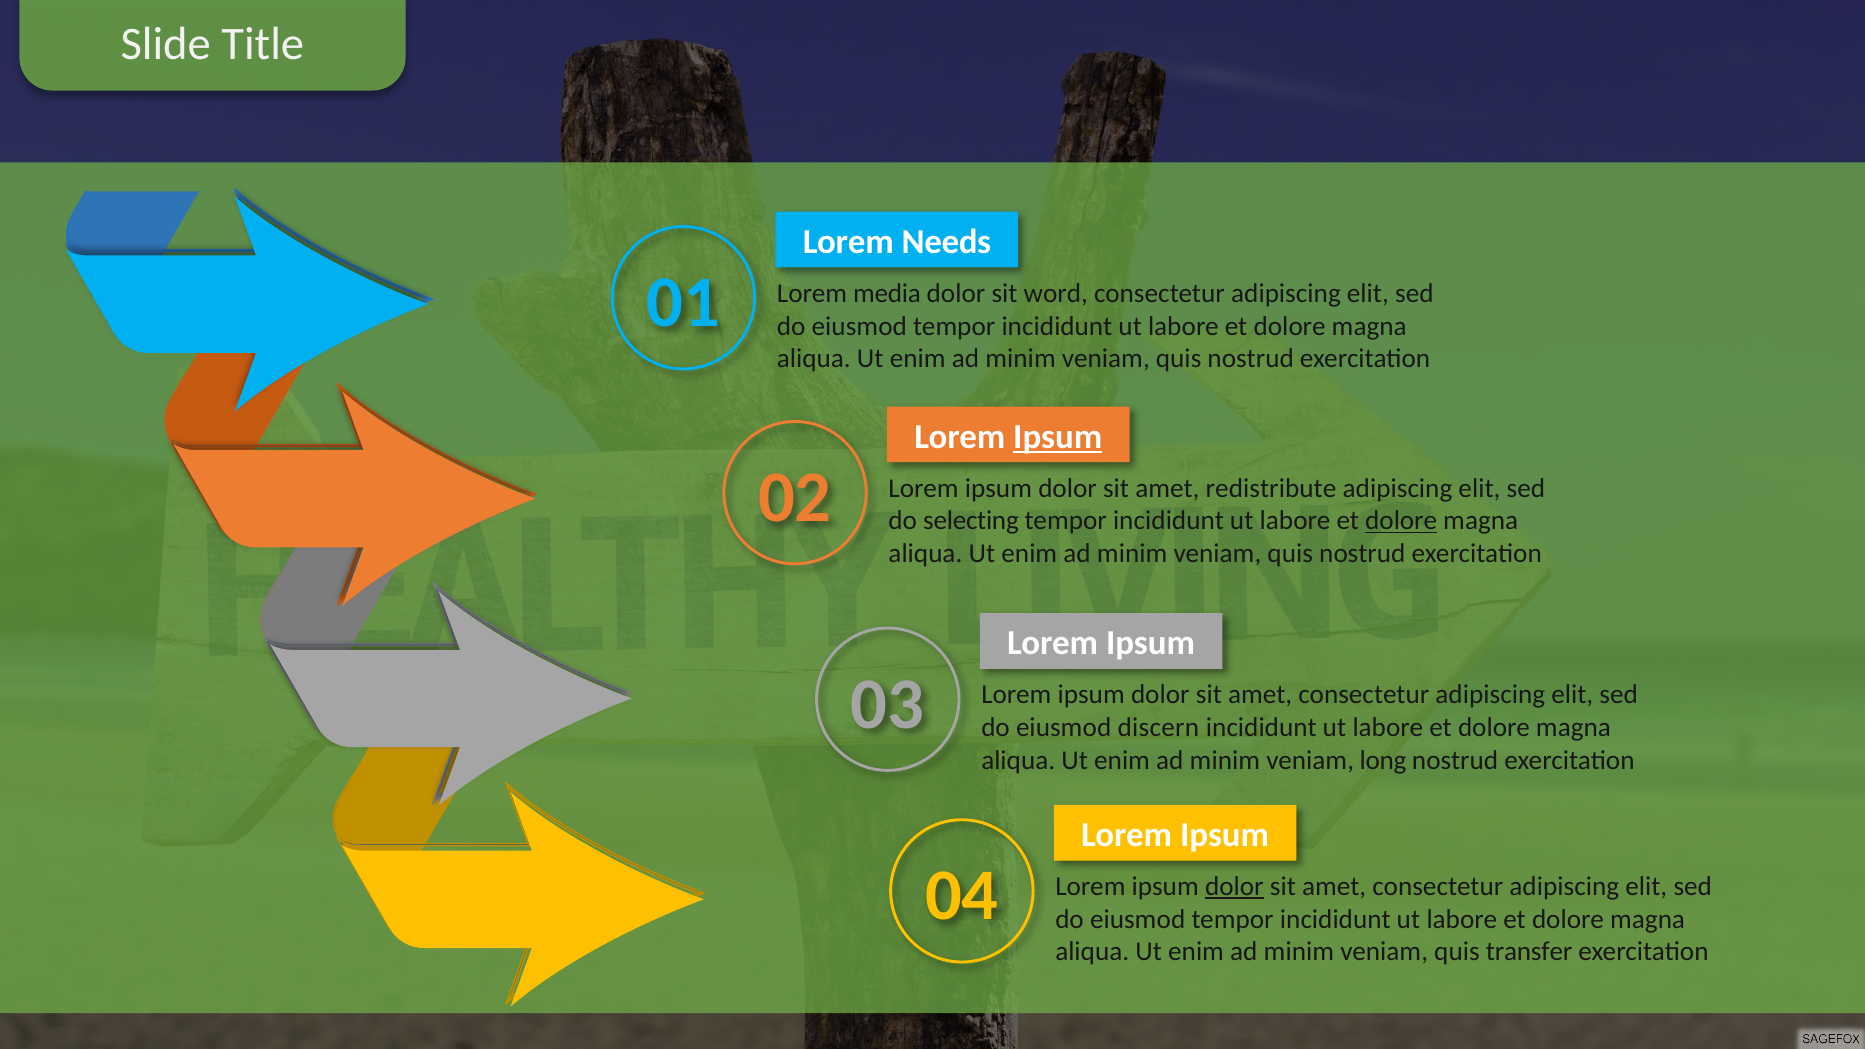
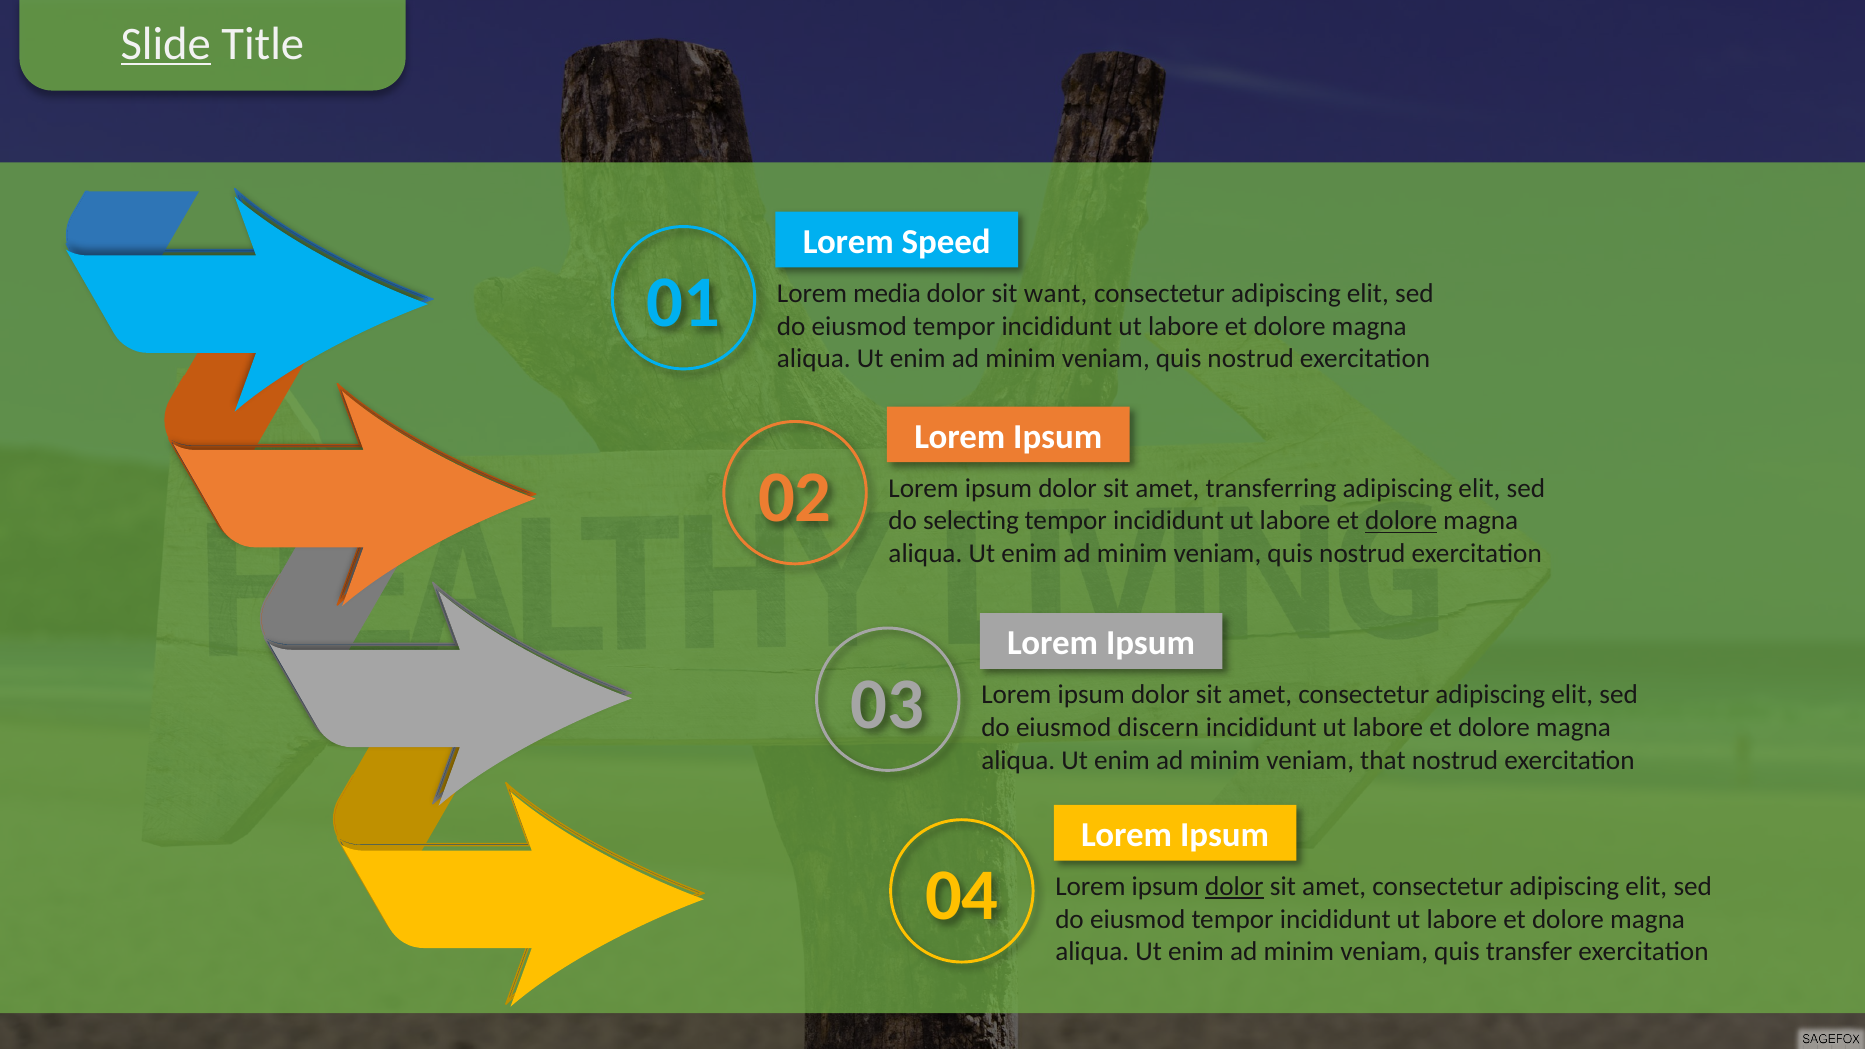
Slide underline: none -> present
Needs: Needs -> Speed
word: word -> want
Ipsum at (1058, 437) underline: present -> none
redistribute: redistribute -> transferring
long: long -> that
